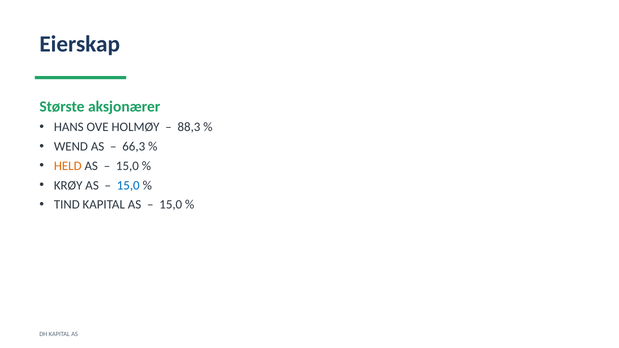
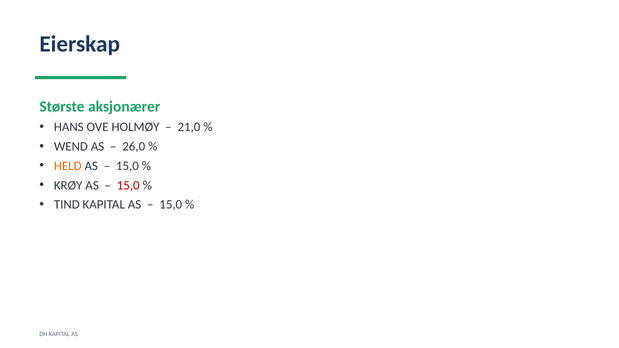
88,3: 88,3 -> 21,0
66,3: 66,3 -> 26,0
15,0 at (128, 185) colour: blue -> red
